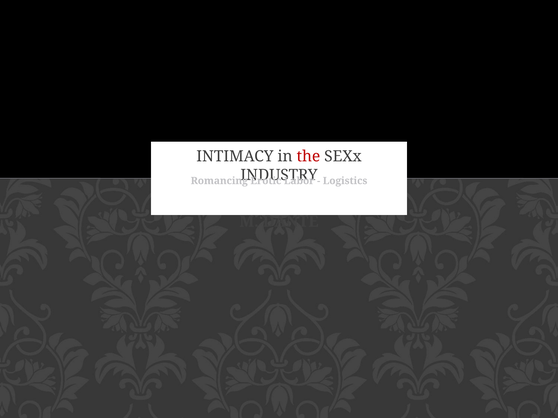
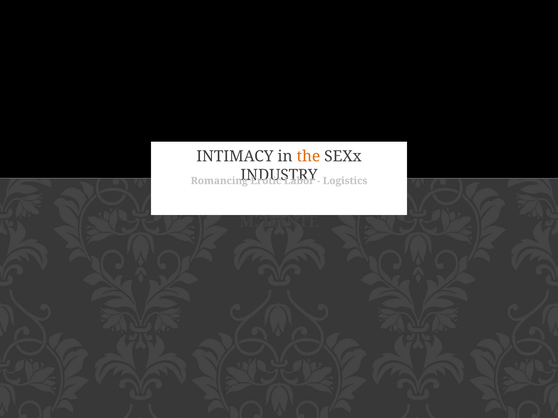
the colour: red -> orange
